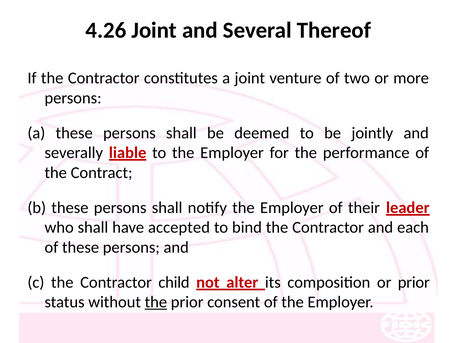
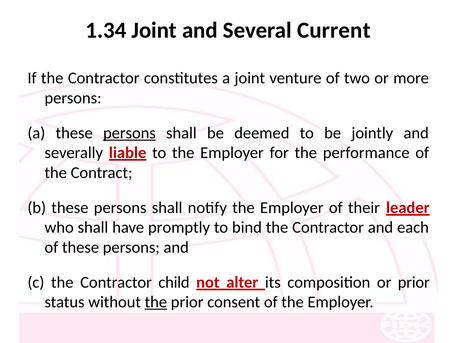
4.26: 4.26 -> 1.34
Thereof: Thereof -> Current
persons at (129, 133) underline: none -> present
accepted: accepted -> promptly
